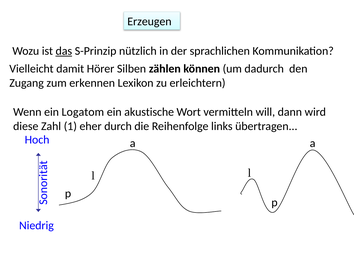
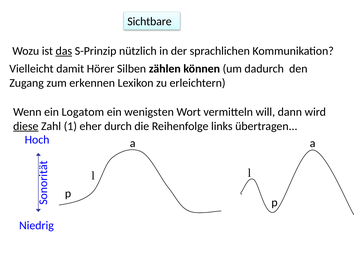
Erzeugen: Erzeugen -> Sichtbare
akustische: akustische -> wenigsten
diese underline: none -> present
